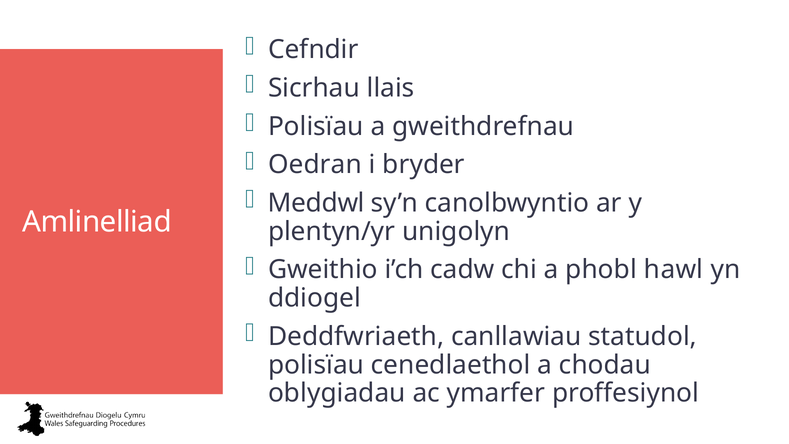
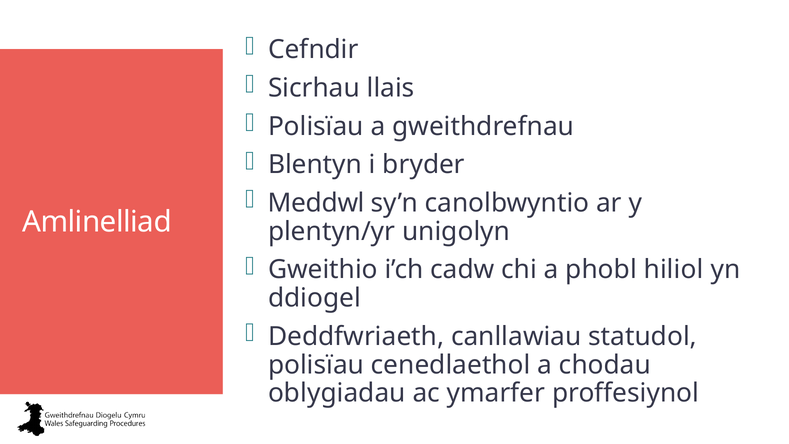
Oedran: Oedran -> Blentyn
hawl: hawl -> hiliol
